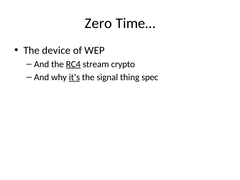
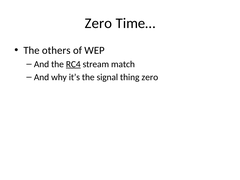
device: device -> others
crypto: crypto -> match
it’s underline: present -> none
thing spec: spec -> zero
